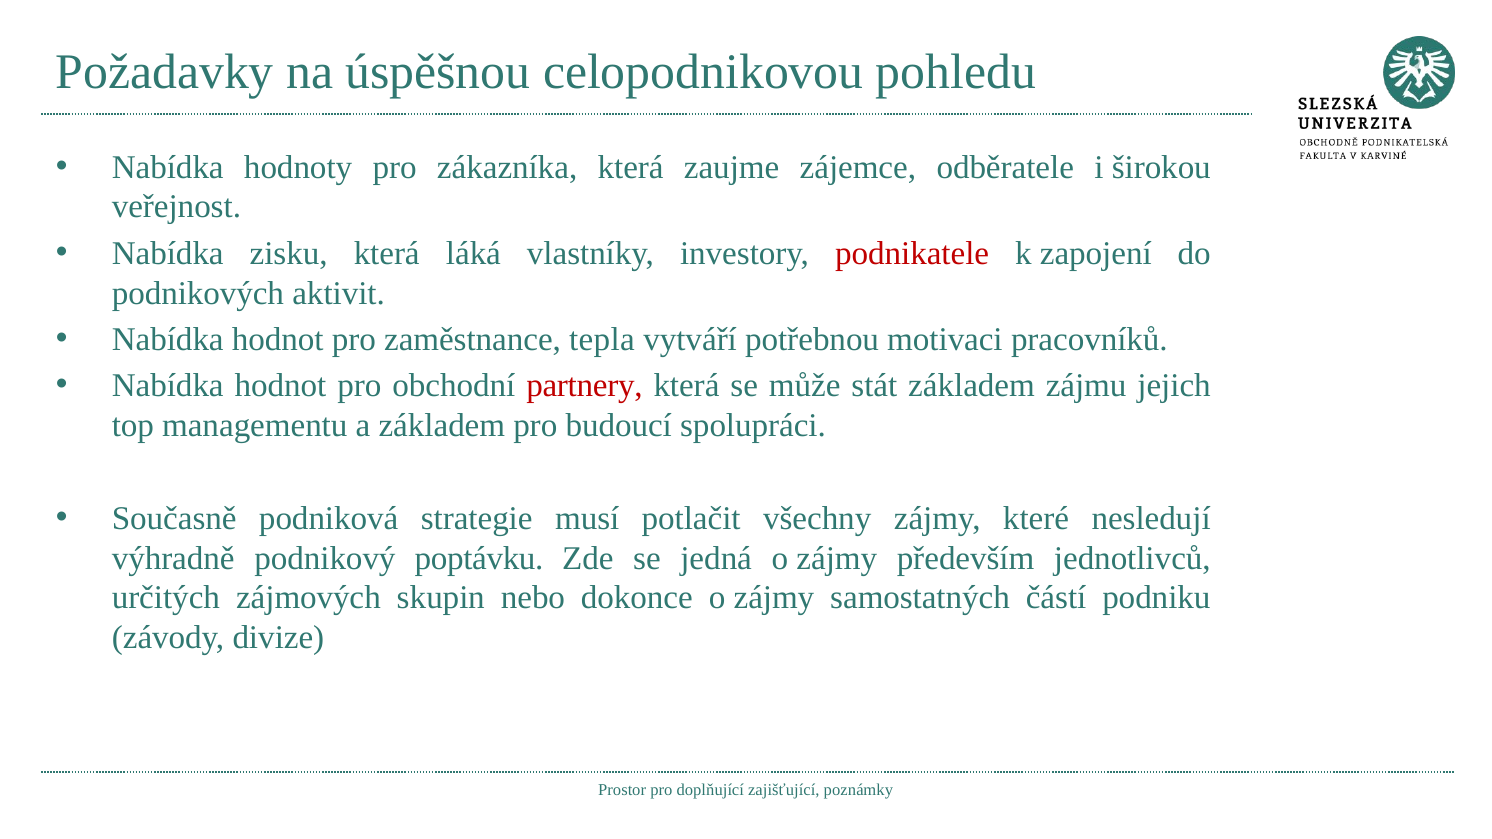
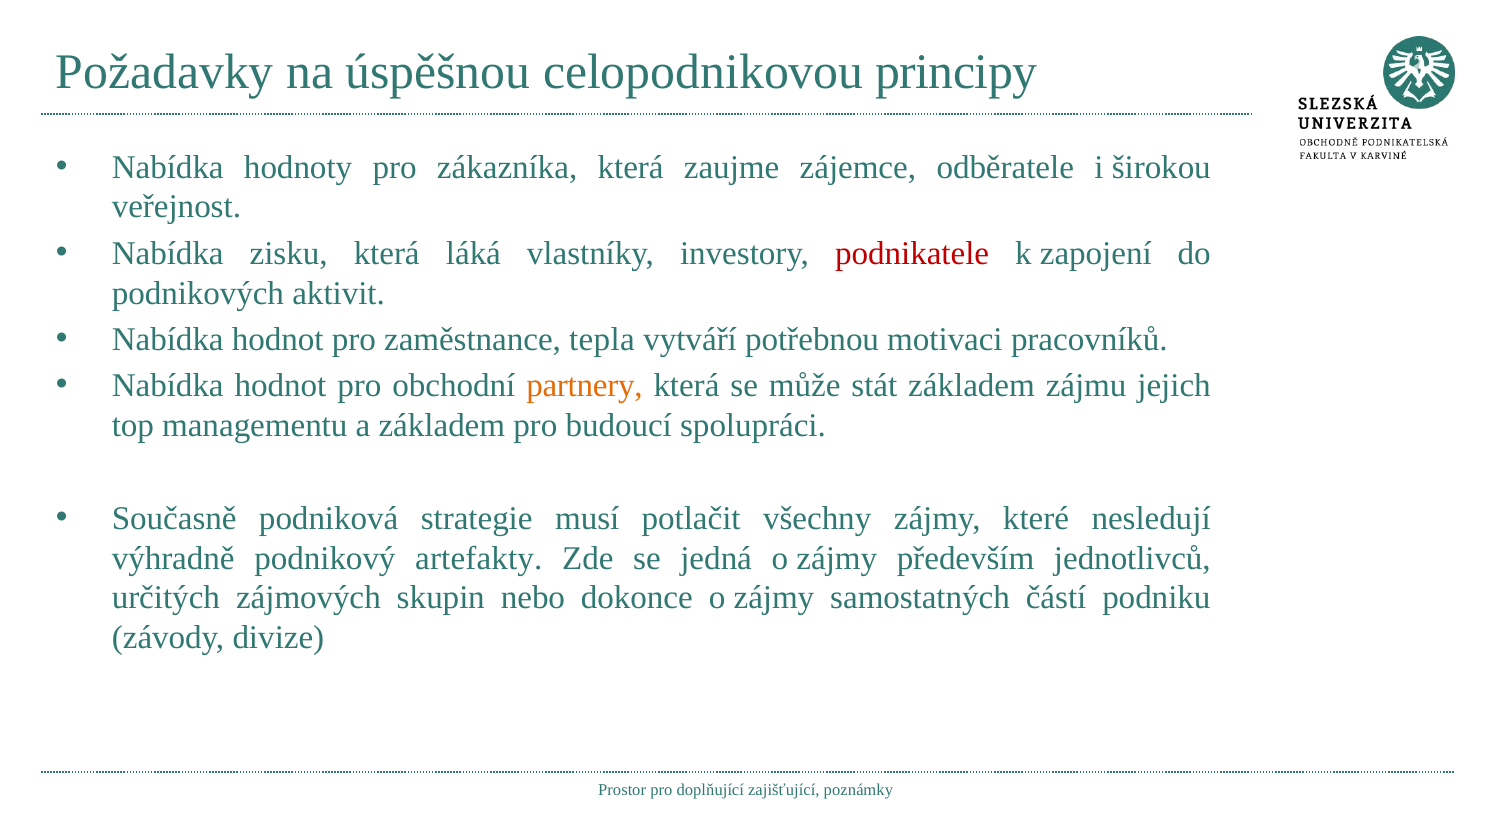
pohledu: pohledu -> principy
partnery colour: red -> orange
poptávku: poptávku -> artefakty
